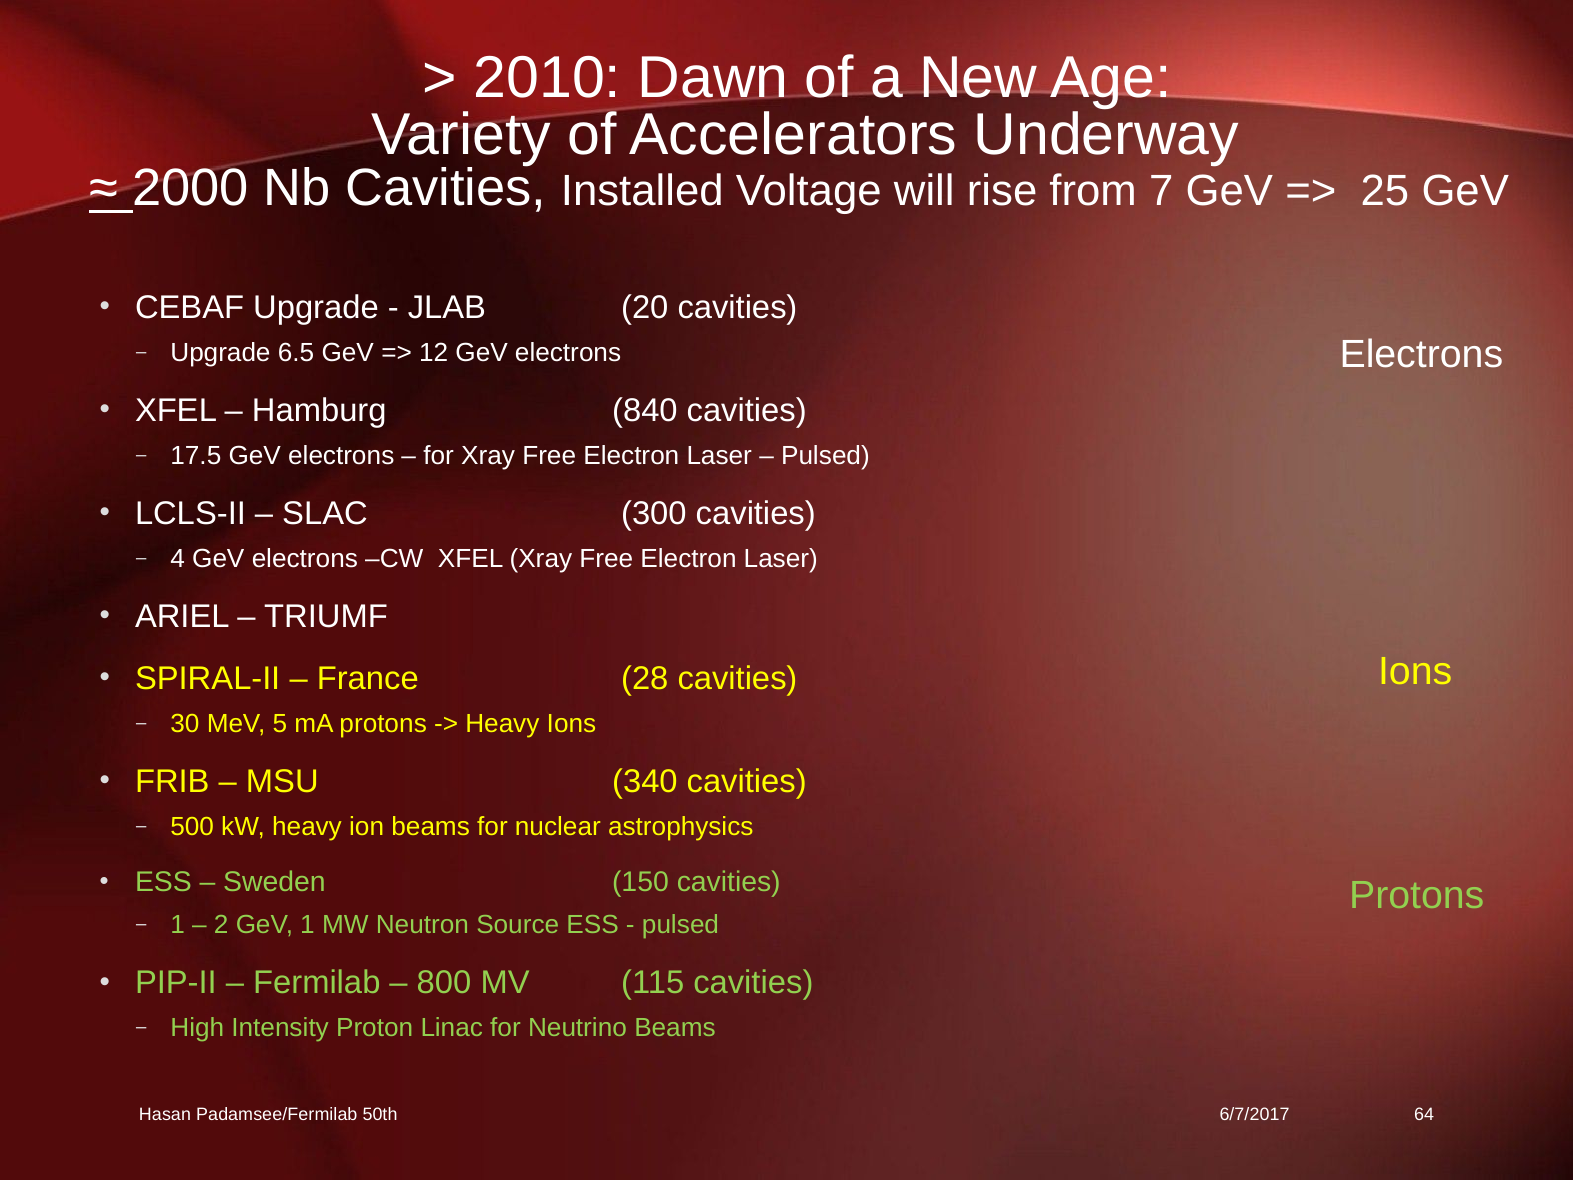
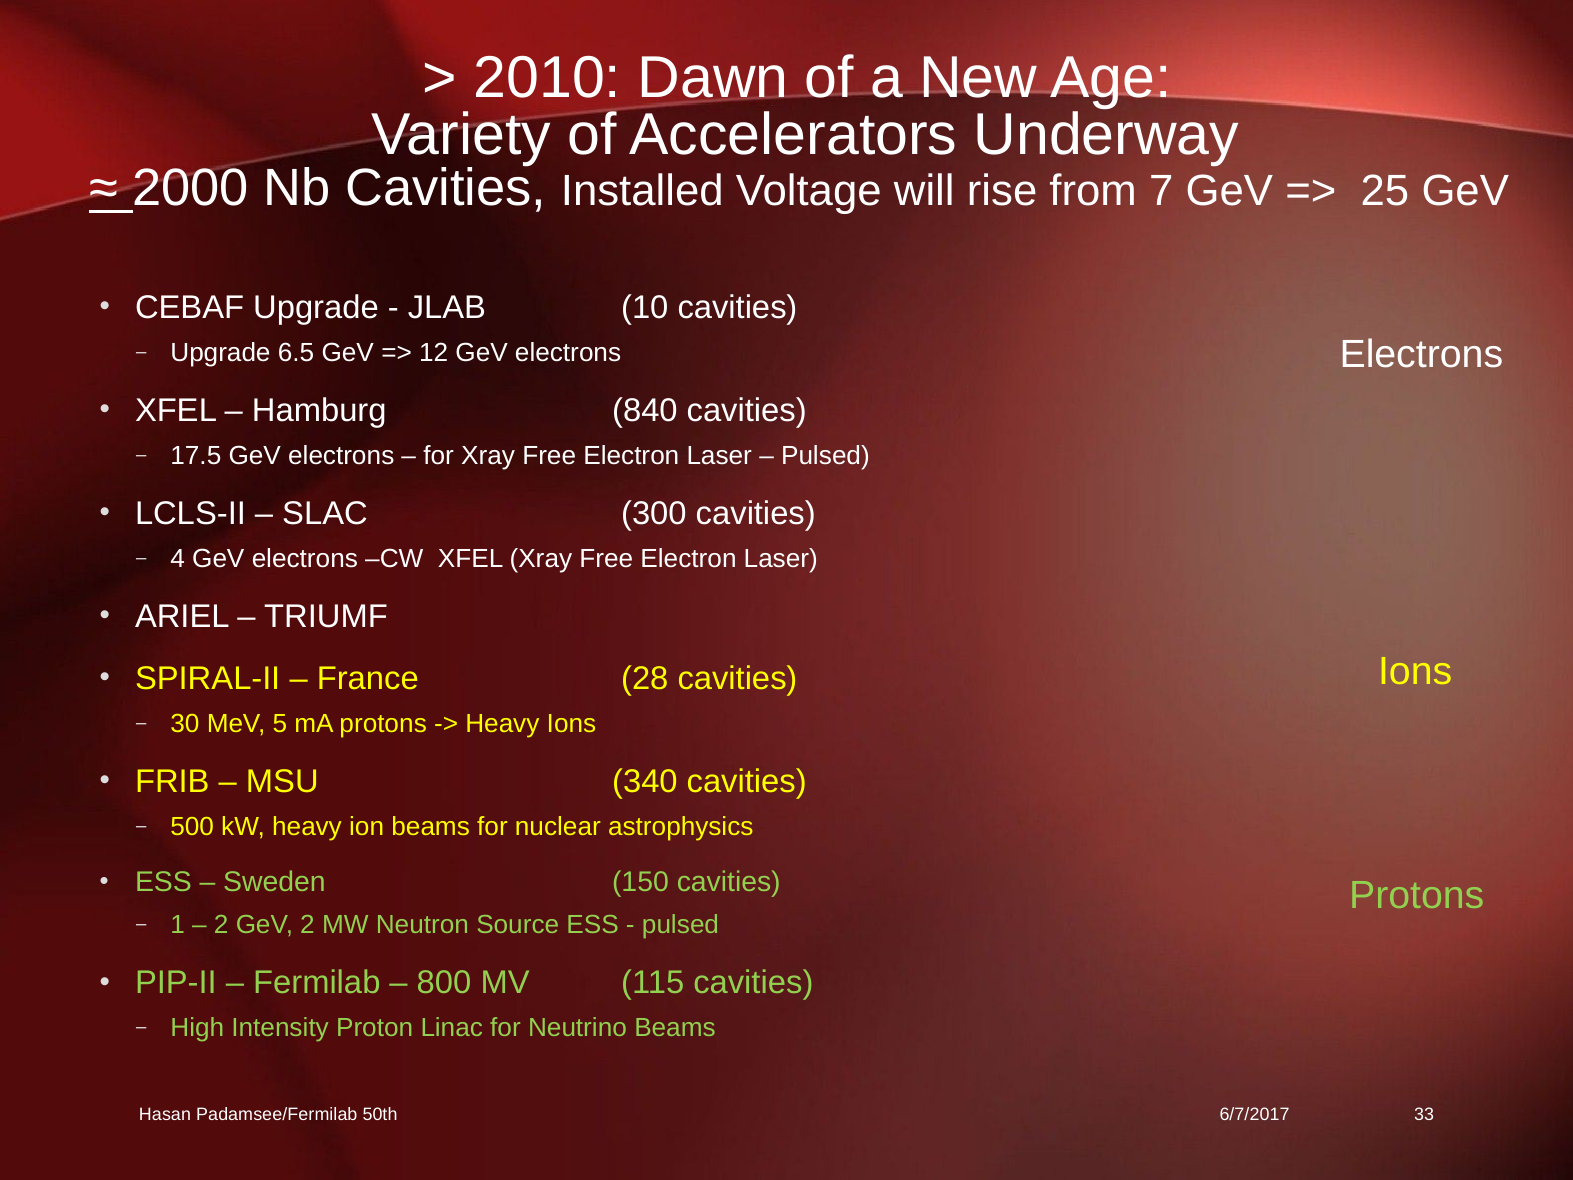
20: 20 -> 10
GeV 1: 1 -> 2
64: 64 -> 33
